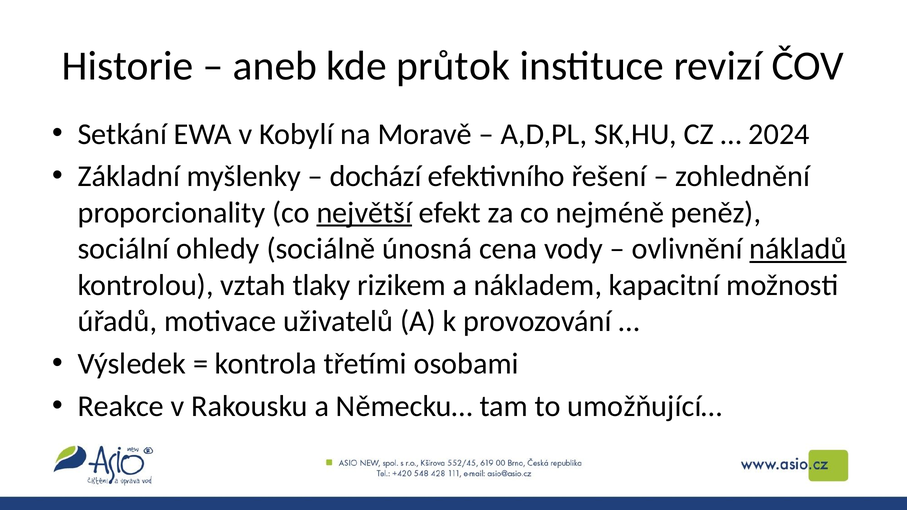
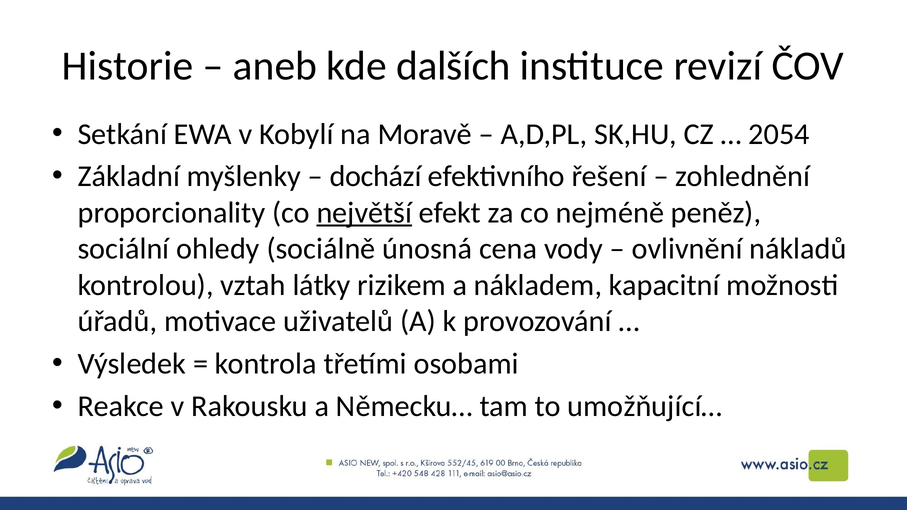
průtok: průtok -> dalších
2024: 2024 -> 2054
nákladů underline: present -> none
tlaky: tlaky -> látky
